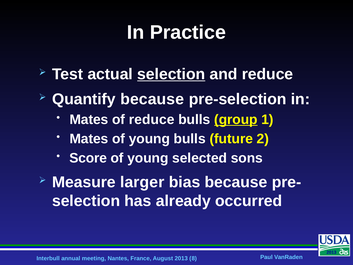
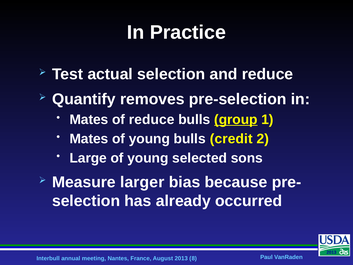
selection at (171, 74) underline: present -> none
Quantify because: because -> removes
future: future -> credit
Score: Score -> Large
